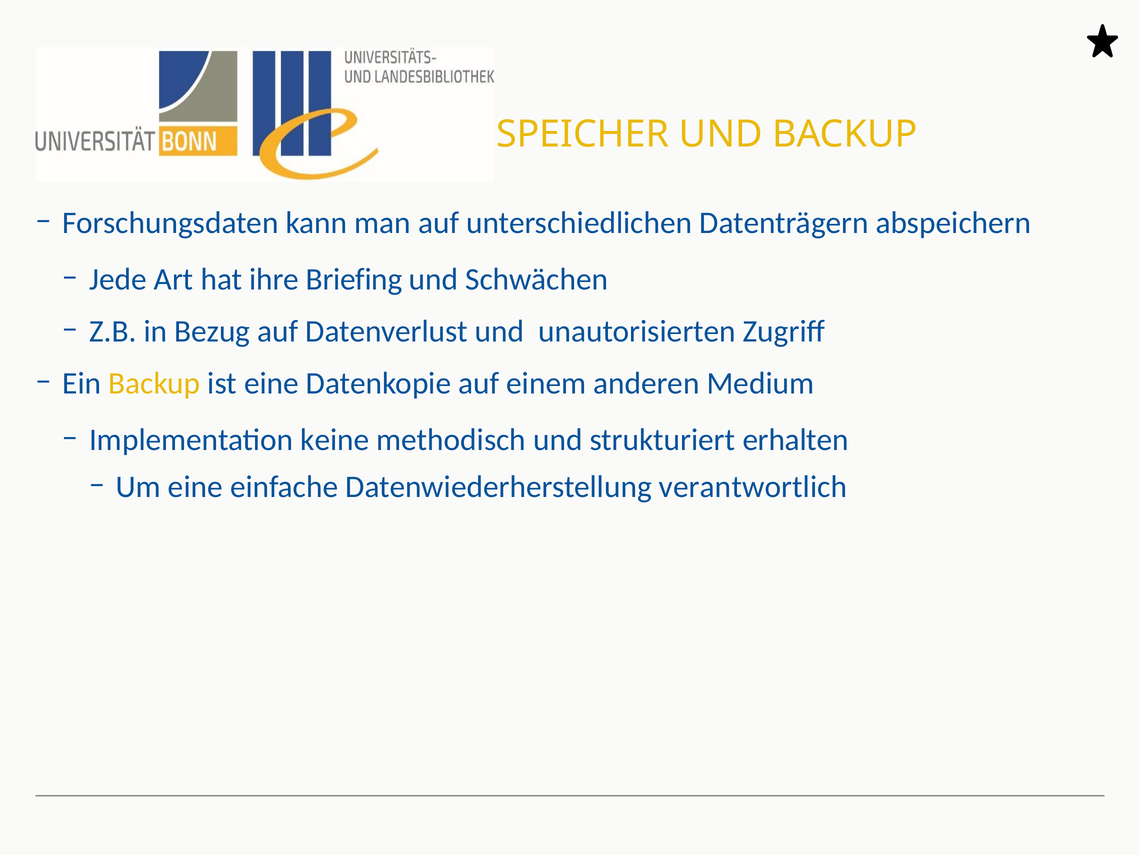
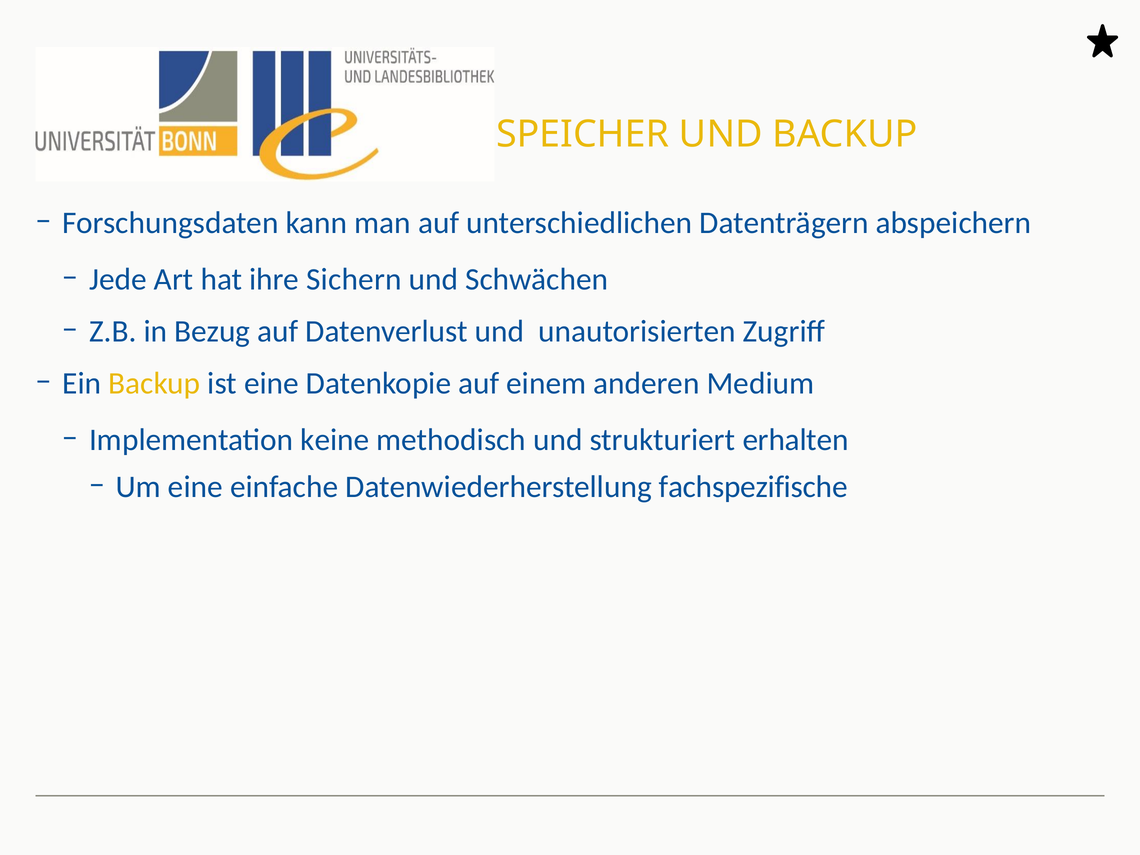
Briefing: Briefing -> Sichern
verantwortlich: verantwortlich -> fachspezifische
